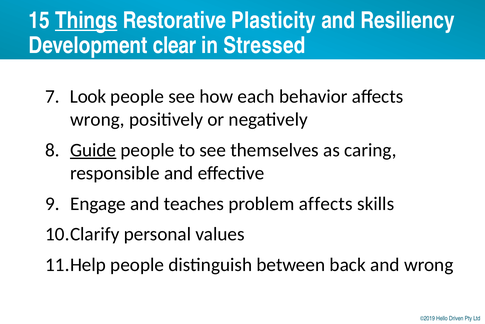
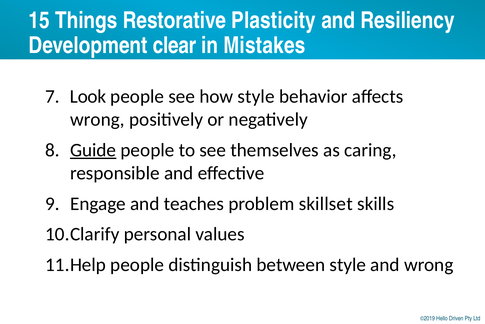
Things underline: present -> none
Stressed: Stressed -> Mistakes
how each: each -> style
problem affects: affects -> skillset
between back: back -> style
